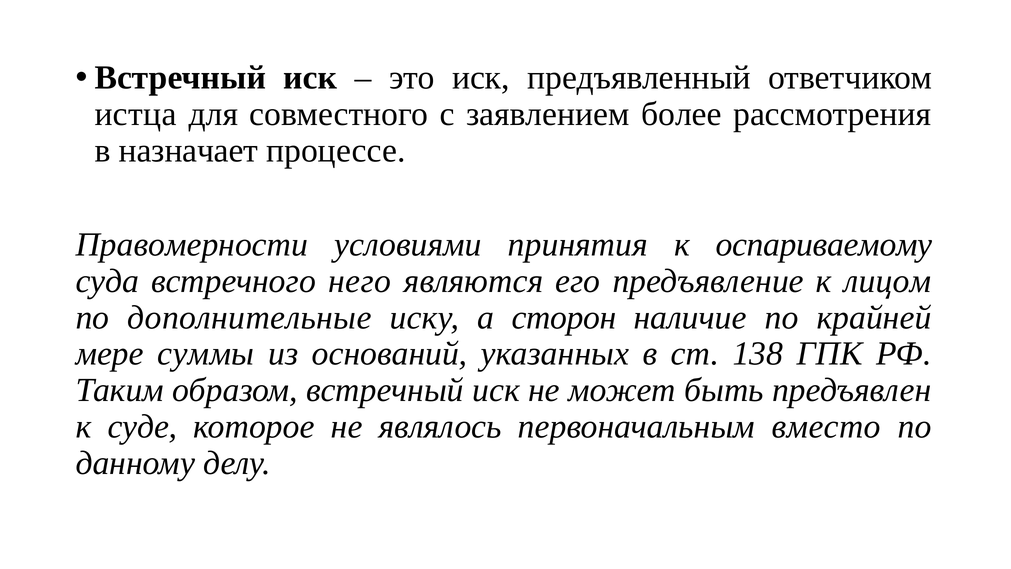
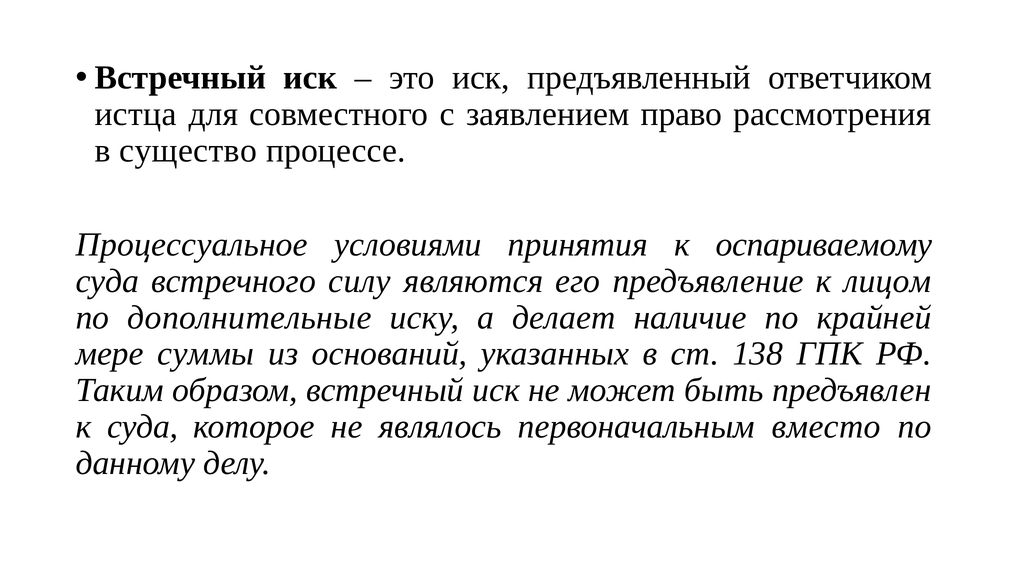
более: более -> право
назначает: назначает -> существо
Правомерности: Правомерности -> Процессуальное
него: него -> силу
сторон: сторон -> делает
к суде: суде -> суда
